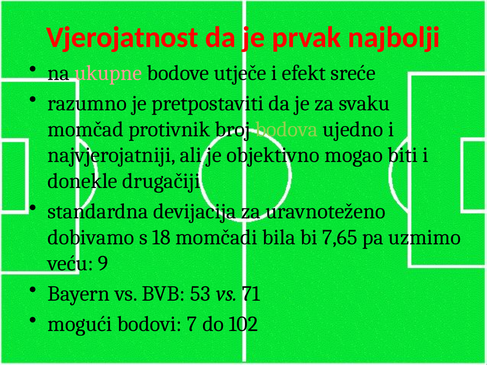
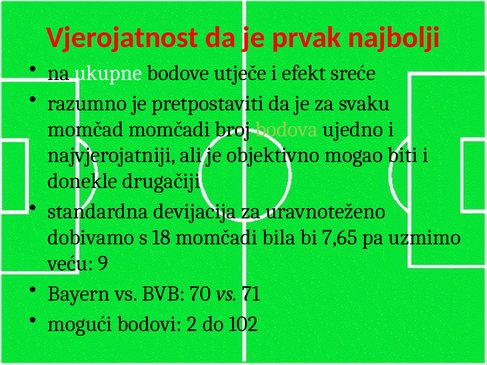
ukupne colour: pink -> white
momčad protivnik: protivnik -> momčadi
53: 53 -> 70
7: 7 -> 2
